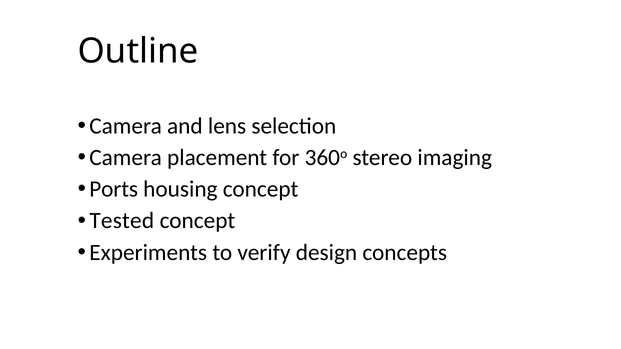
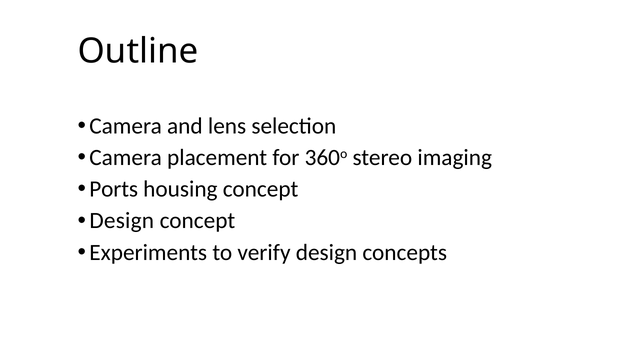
Tested at (122, 221): Tested -> Design
